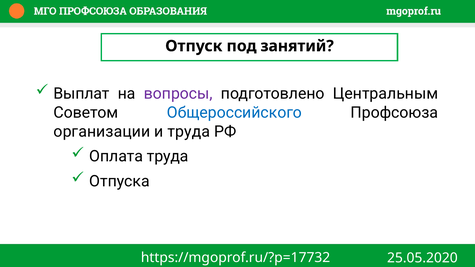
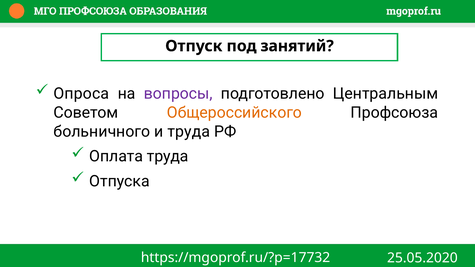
Выплат: Выплат -> Опроса
Общероссийского colour: blue -> orange
организации: организации -> больничного
